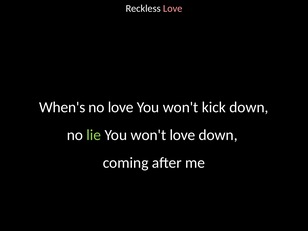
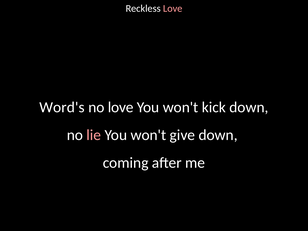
When's: When's -> Word's
lie colour: light green -> pink
won't love: love -> give
